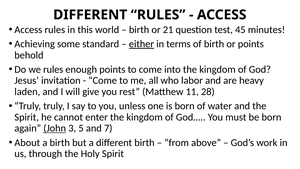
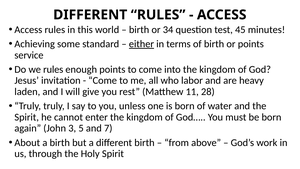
21: 21 -> 34
behold: behold -> service
John underline: present -> none
